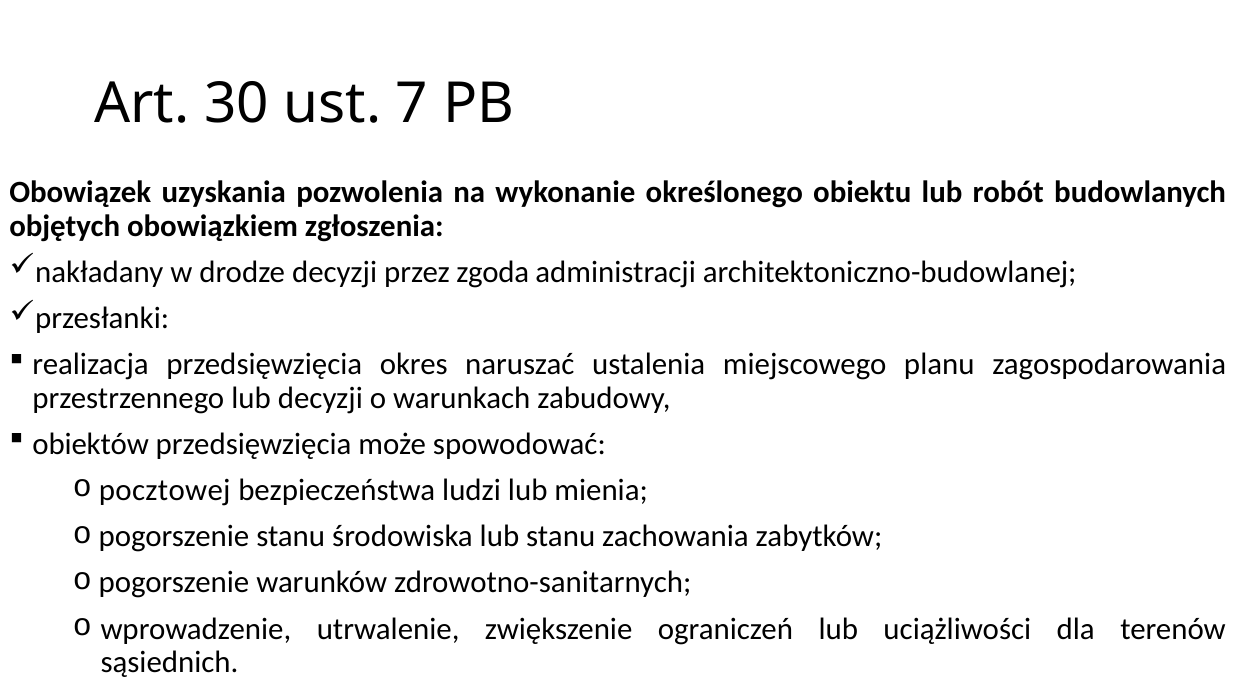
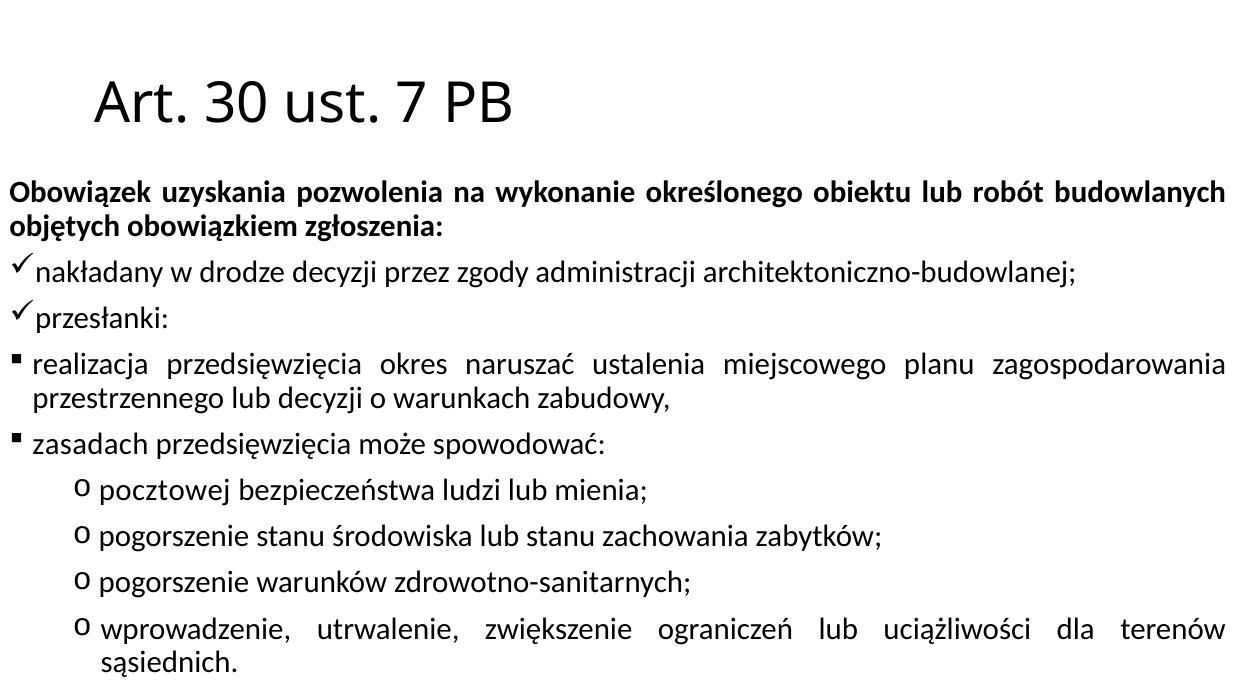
zgoda: zgoda -> zgody
obiektów: obiektów -> zasadach
